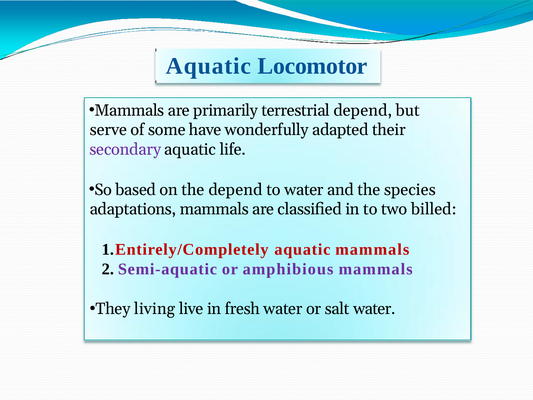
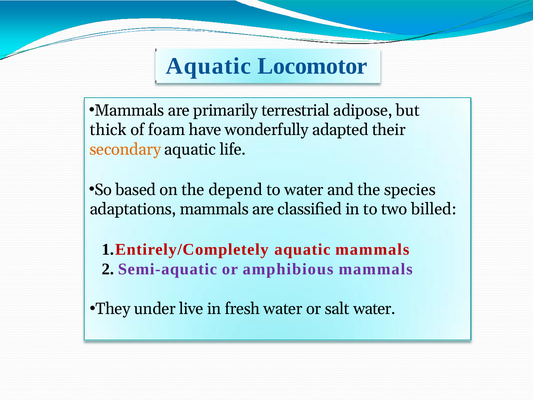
terrestrial depend: depend -> adipose
serve: serve -> thick
some: some -> foam
secondary colour: purple -> orange
living: living -> under
